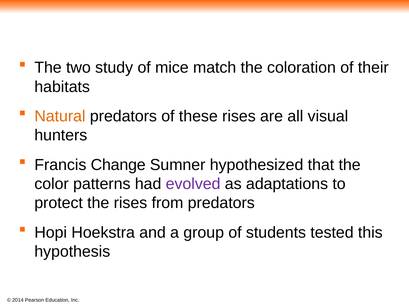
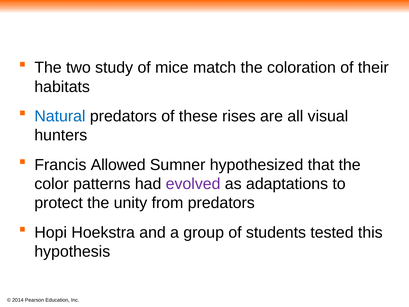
Natural colour: orange -> blue
Change: Change -> Allowed
the rises: rises -> unity
